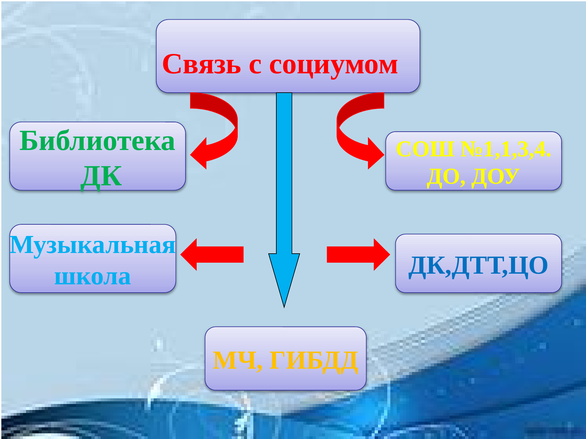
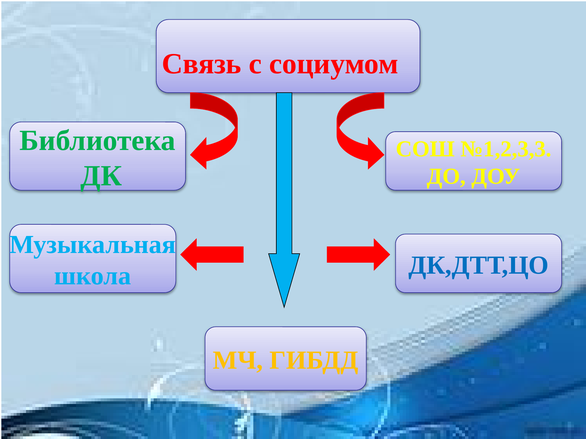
№1,1,3,4: №1,1,3,4 -> №1,2,3,3
